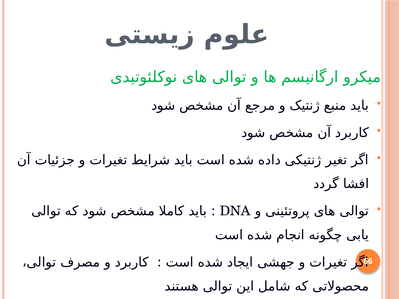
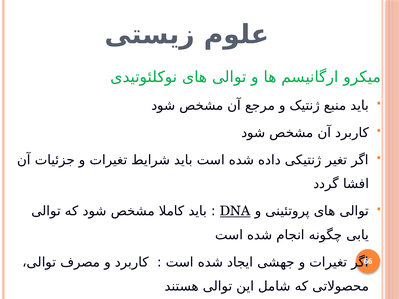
DNA underline: none -> present
